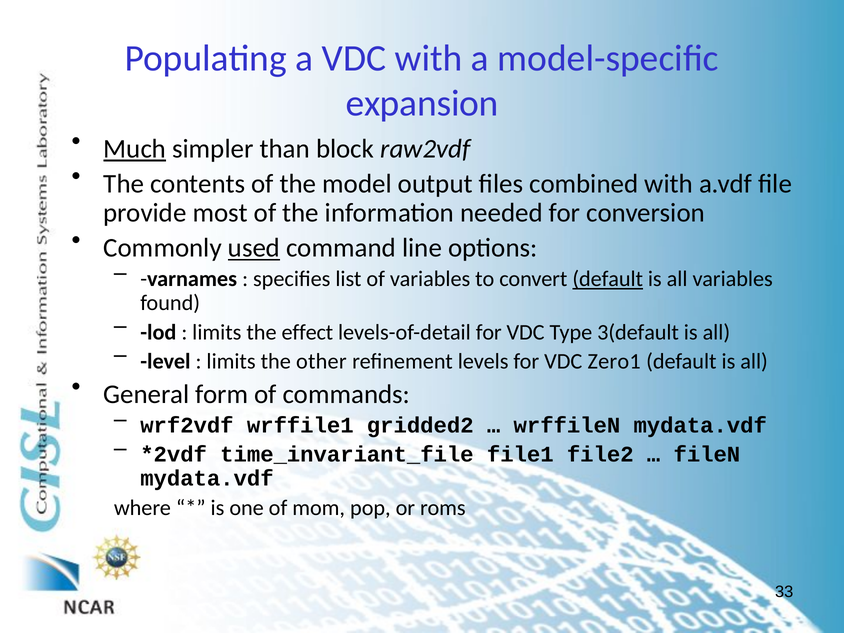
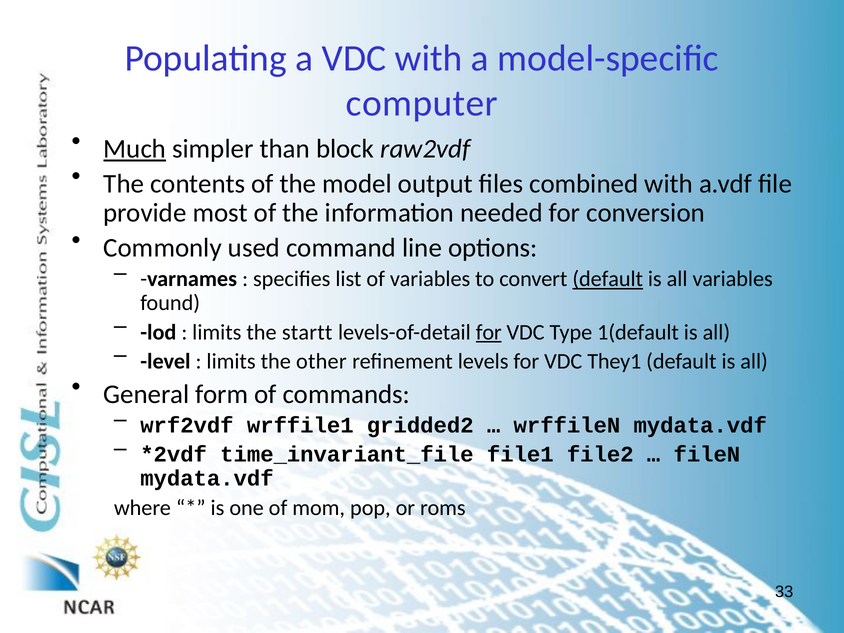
expansion: expansion -> computer
used underline: present -> none
effect: effect -> startt
for at (489, 332) underline: none -> present
3(default: 3(default -> 1(default
Zero1: Zero1 -> They1
